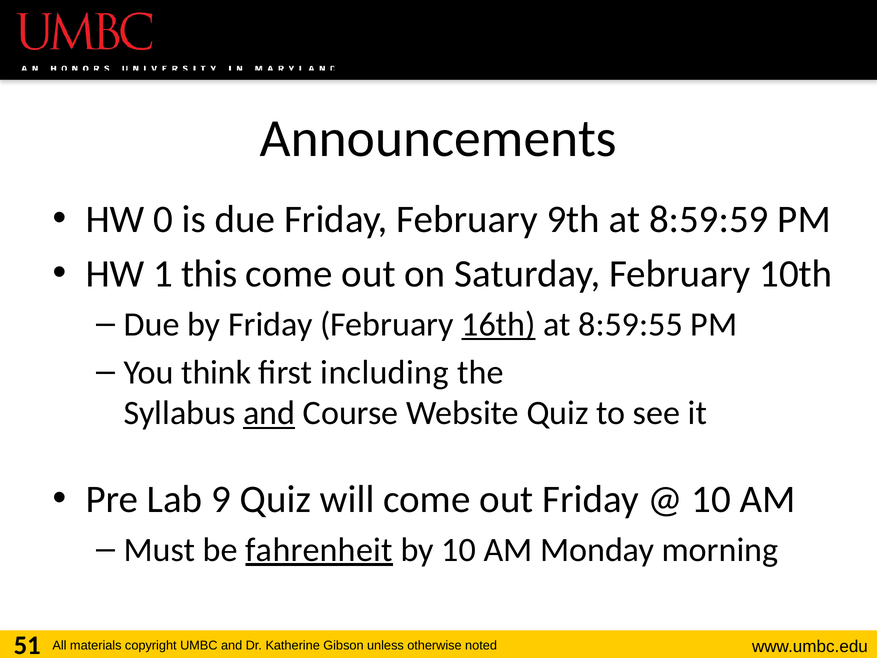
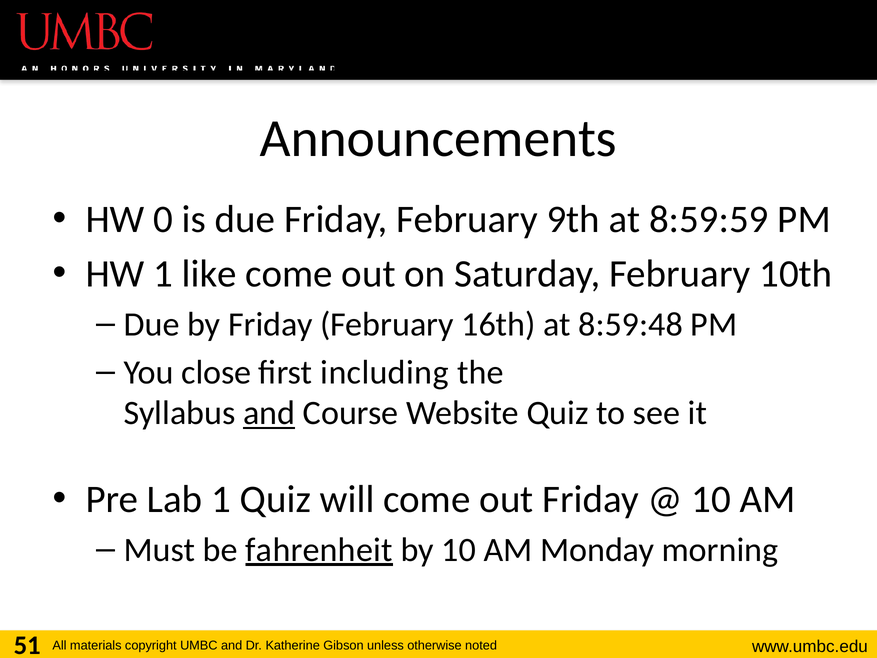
this: this -> like
16th underline: present -> none
8:59:55: 8:59:55 -> 8:59:48
think: think -> close
Lab 9: 9 -> 1
